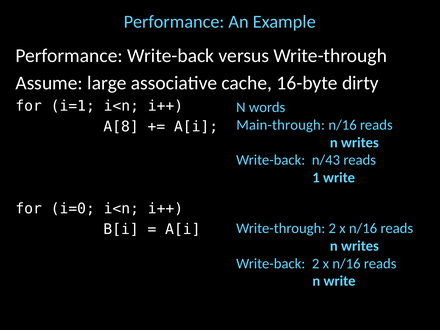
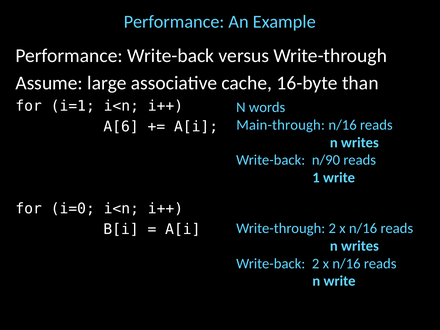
dirty: dirty -> than
A[8: A[8 -> A[6
n/43: n/43 -> n/90
